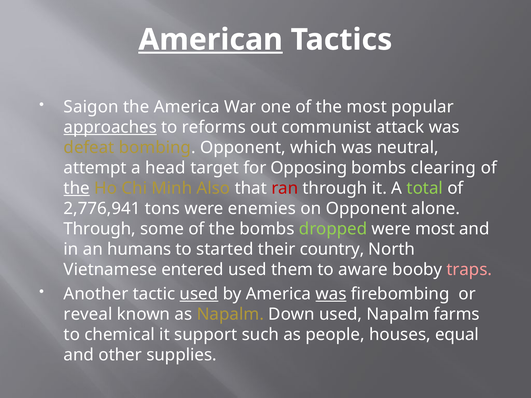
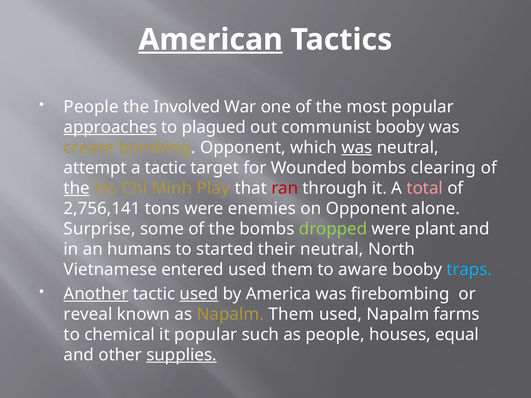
Saigon at (91, 107): Saigon -> People
the America: America -> Involved
reforms: reforms -> plagued
communist attack: attack -> booby
defeat: defeat -> create
was at (357, 148) underline: none -> present
a head: head -> tactic
Opposing: Opposing -> Wounded
Also: Also -> Play
total colour: light green -> pink
2,776,941: 2,776,941 -> 2,756,141
Through at (100, 229): Through -> Surprise
were most: most -> plant
their country: country -> neutral
traps colour: pink -> light blue
Another underline: none -> present
was at (331, 294) underline: present -> none
Napalm Down: Down -> Them
it support: support -> popular
supplies underline: none -> present
